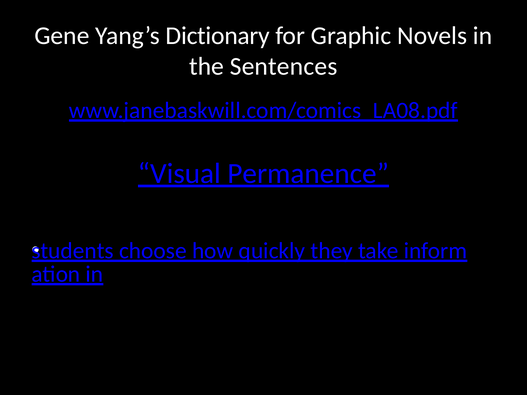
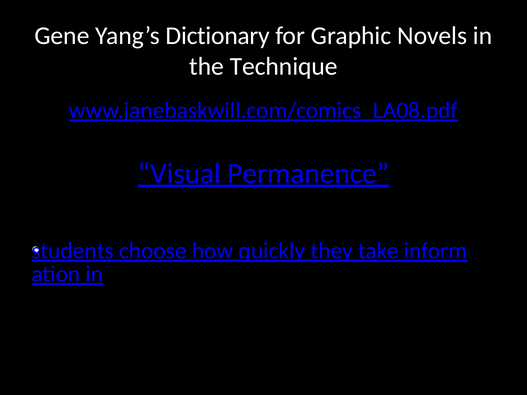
Sentences: Sentences -> Technique
